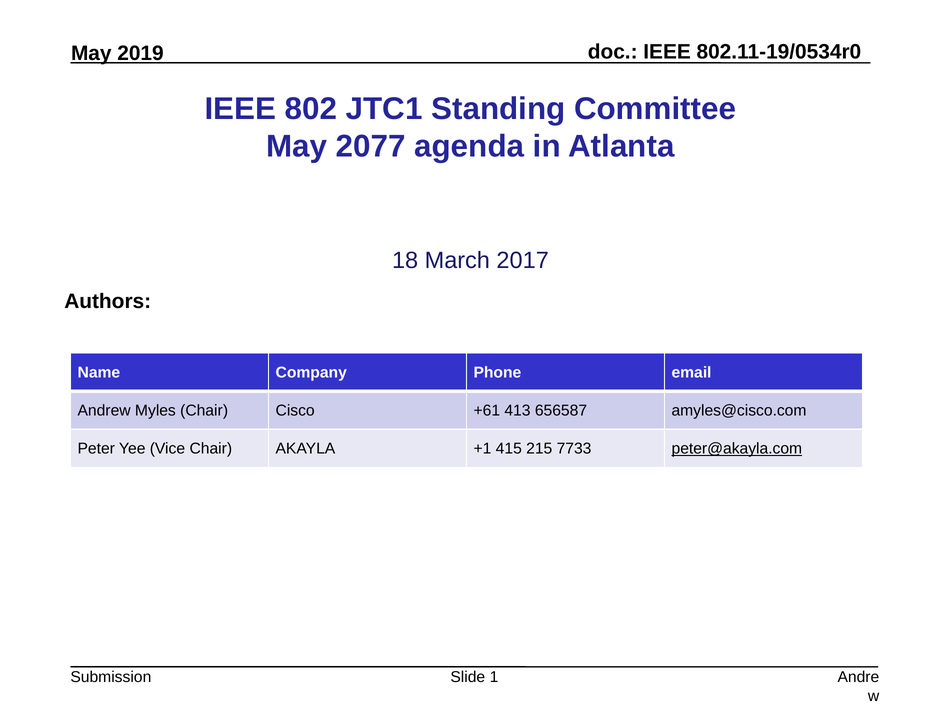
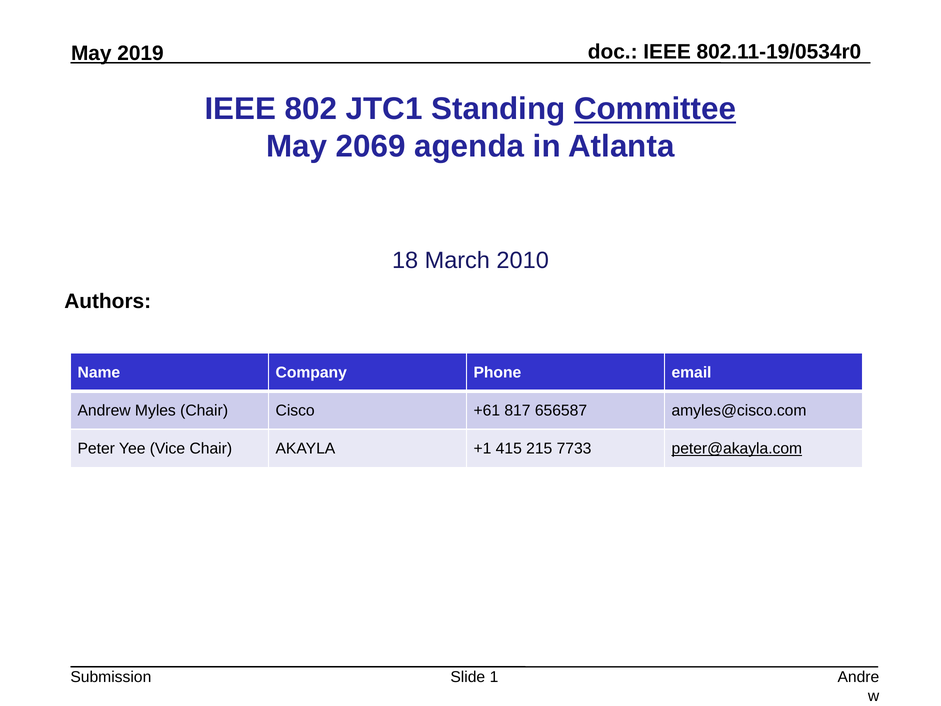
Committee underline: none -> present
2077: 2077 -> 2069
2017: 2017 -> 2010
413: 413 -> 817
